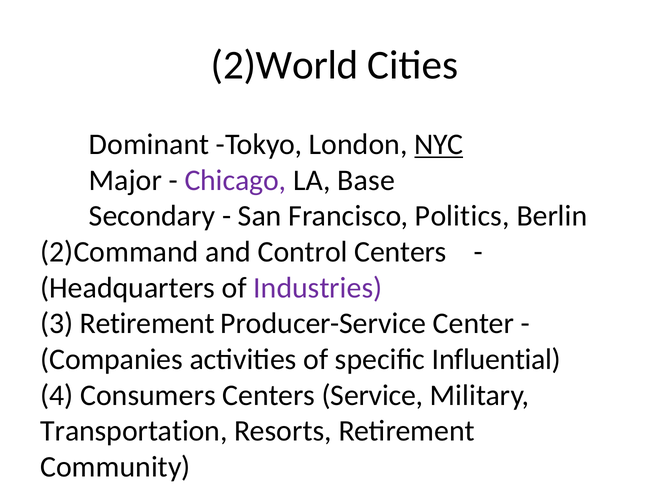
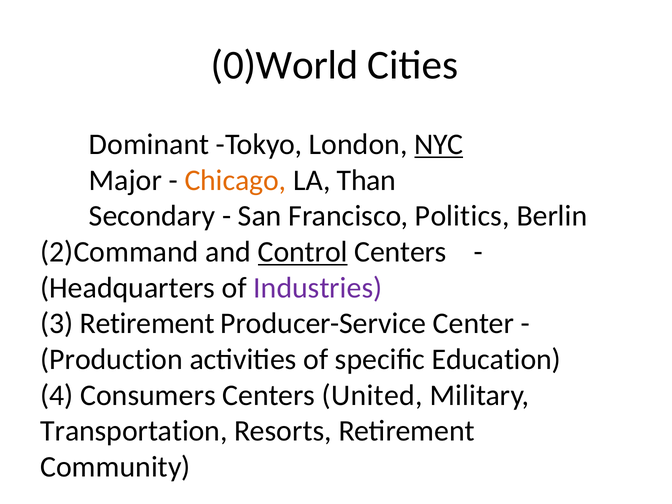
2)World: 2)World -> 0)World
Chicago colour: purple -> orange
Base: Base -> Than
Control underline: none -> present
Companies: Companies -> Production
Influential: Influential -> Education
Service: Service -> United
